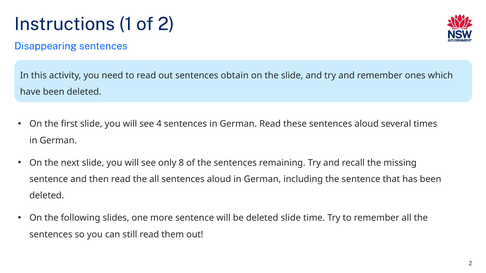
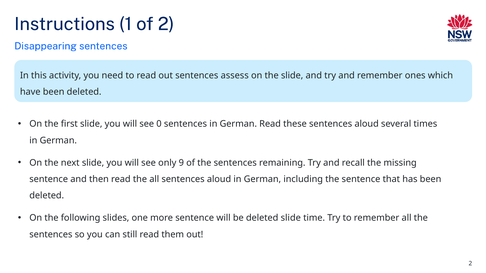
obtain: obtain -> assess
4: 4 -> 0
8: 8 -> 9
